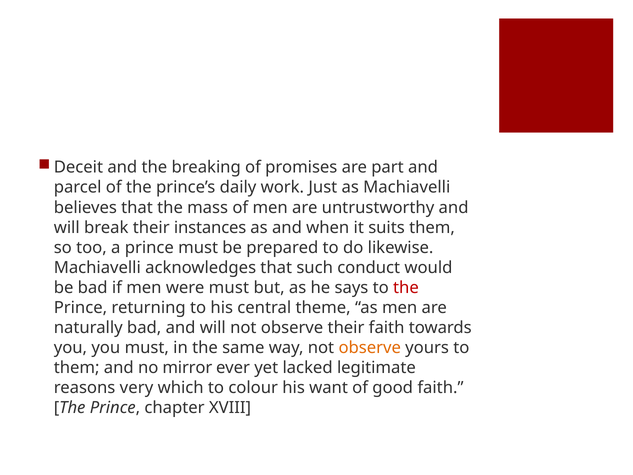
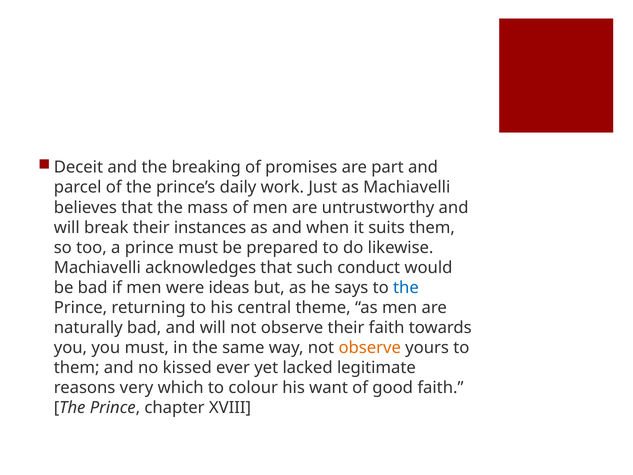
were must: must -> ideas
the at (406, 288) colour: red -> blue
mirror: mirror -> kissed
